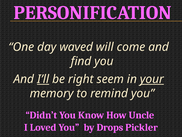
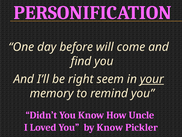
waved: waved -> before
I’ll underline: present -> none
by Drops: Drops -> Know
